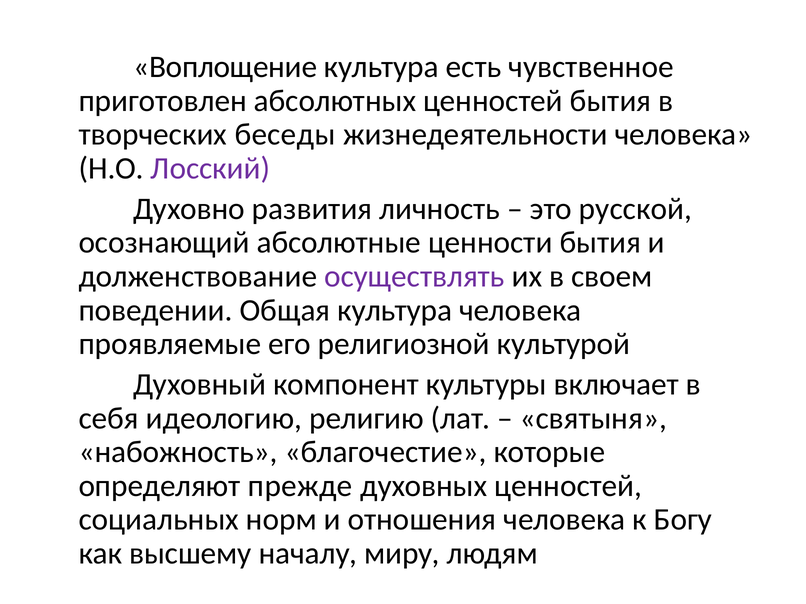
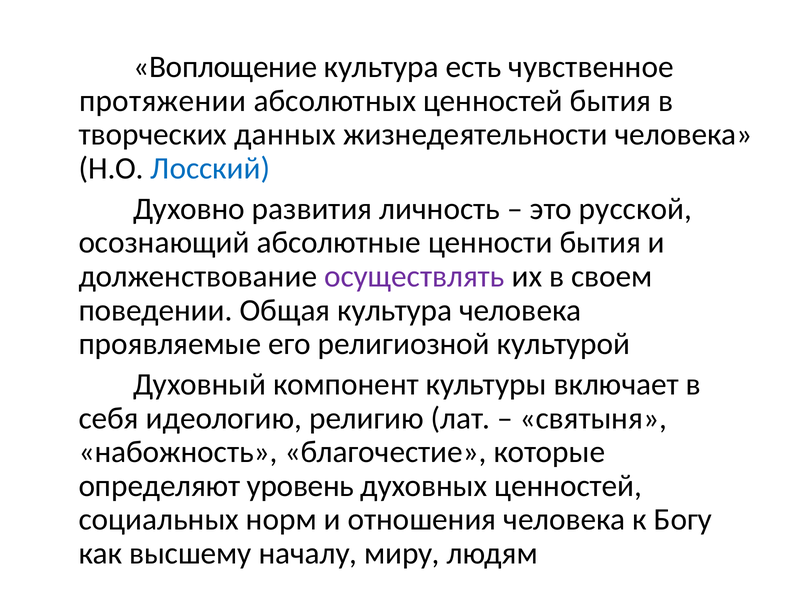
приготовлен: приготовлен -> протяжении
беседы: беседы -> данных
Лосский colour: purple -> blue
прежде: прежде -> уровень
